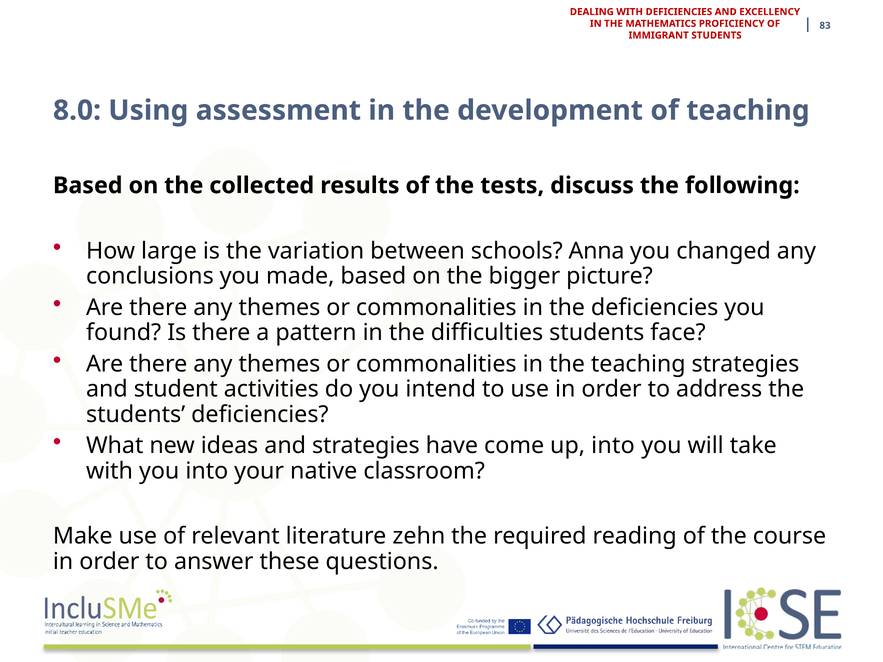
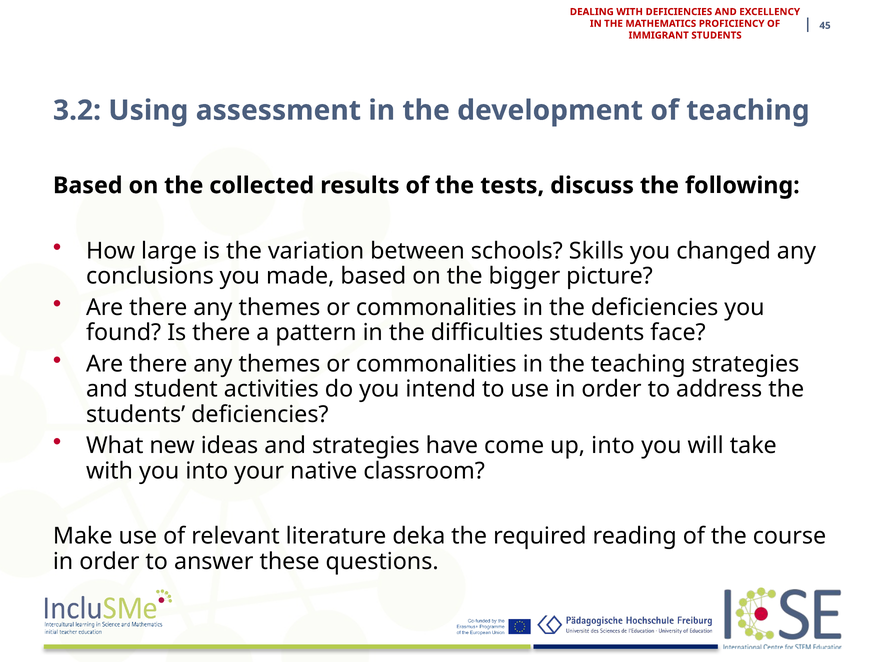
83: 83 -> 45
8.0: 8.0 -> 3.2
Anna: Anna -> Skills
zehn: zehn -> deka
